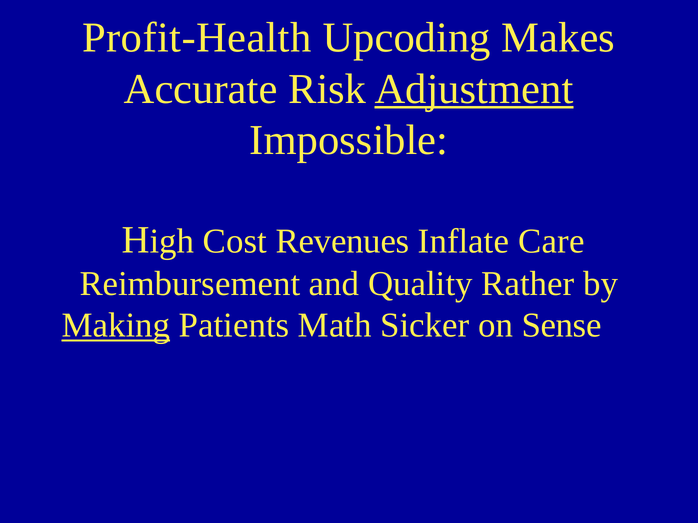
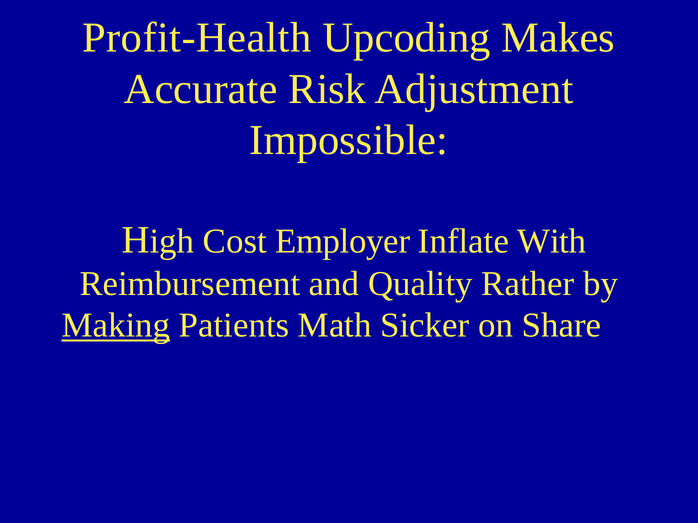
Adjustment underline: present -> none
Revenues: Revenues -> Employer
Care: Care -> With
Sense: Sense -> Share
